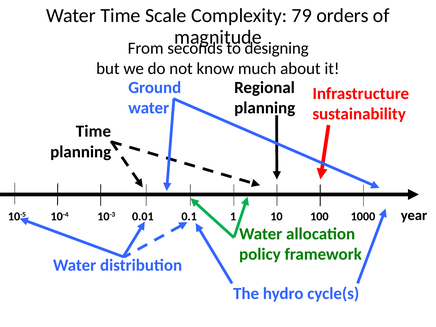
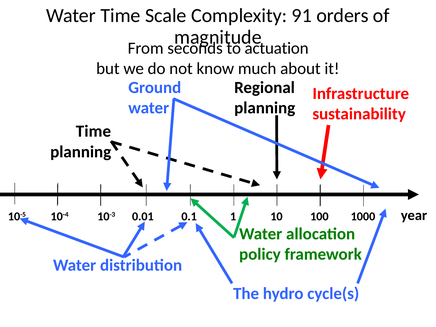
79: 79 -> 91
designing: designing -> actuation
